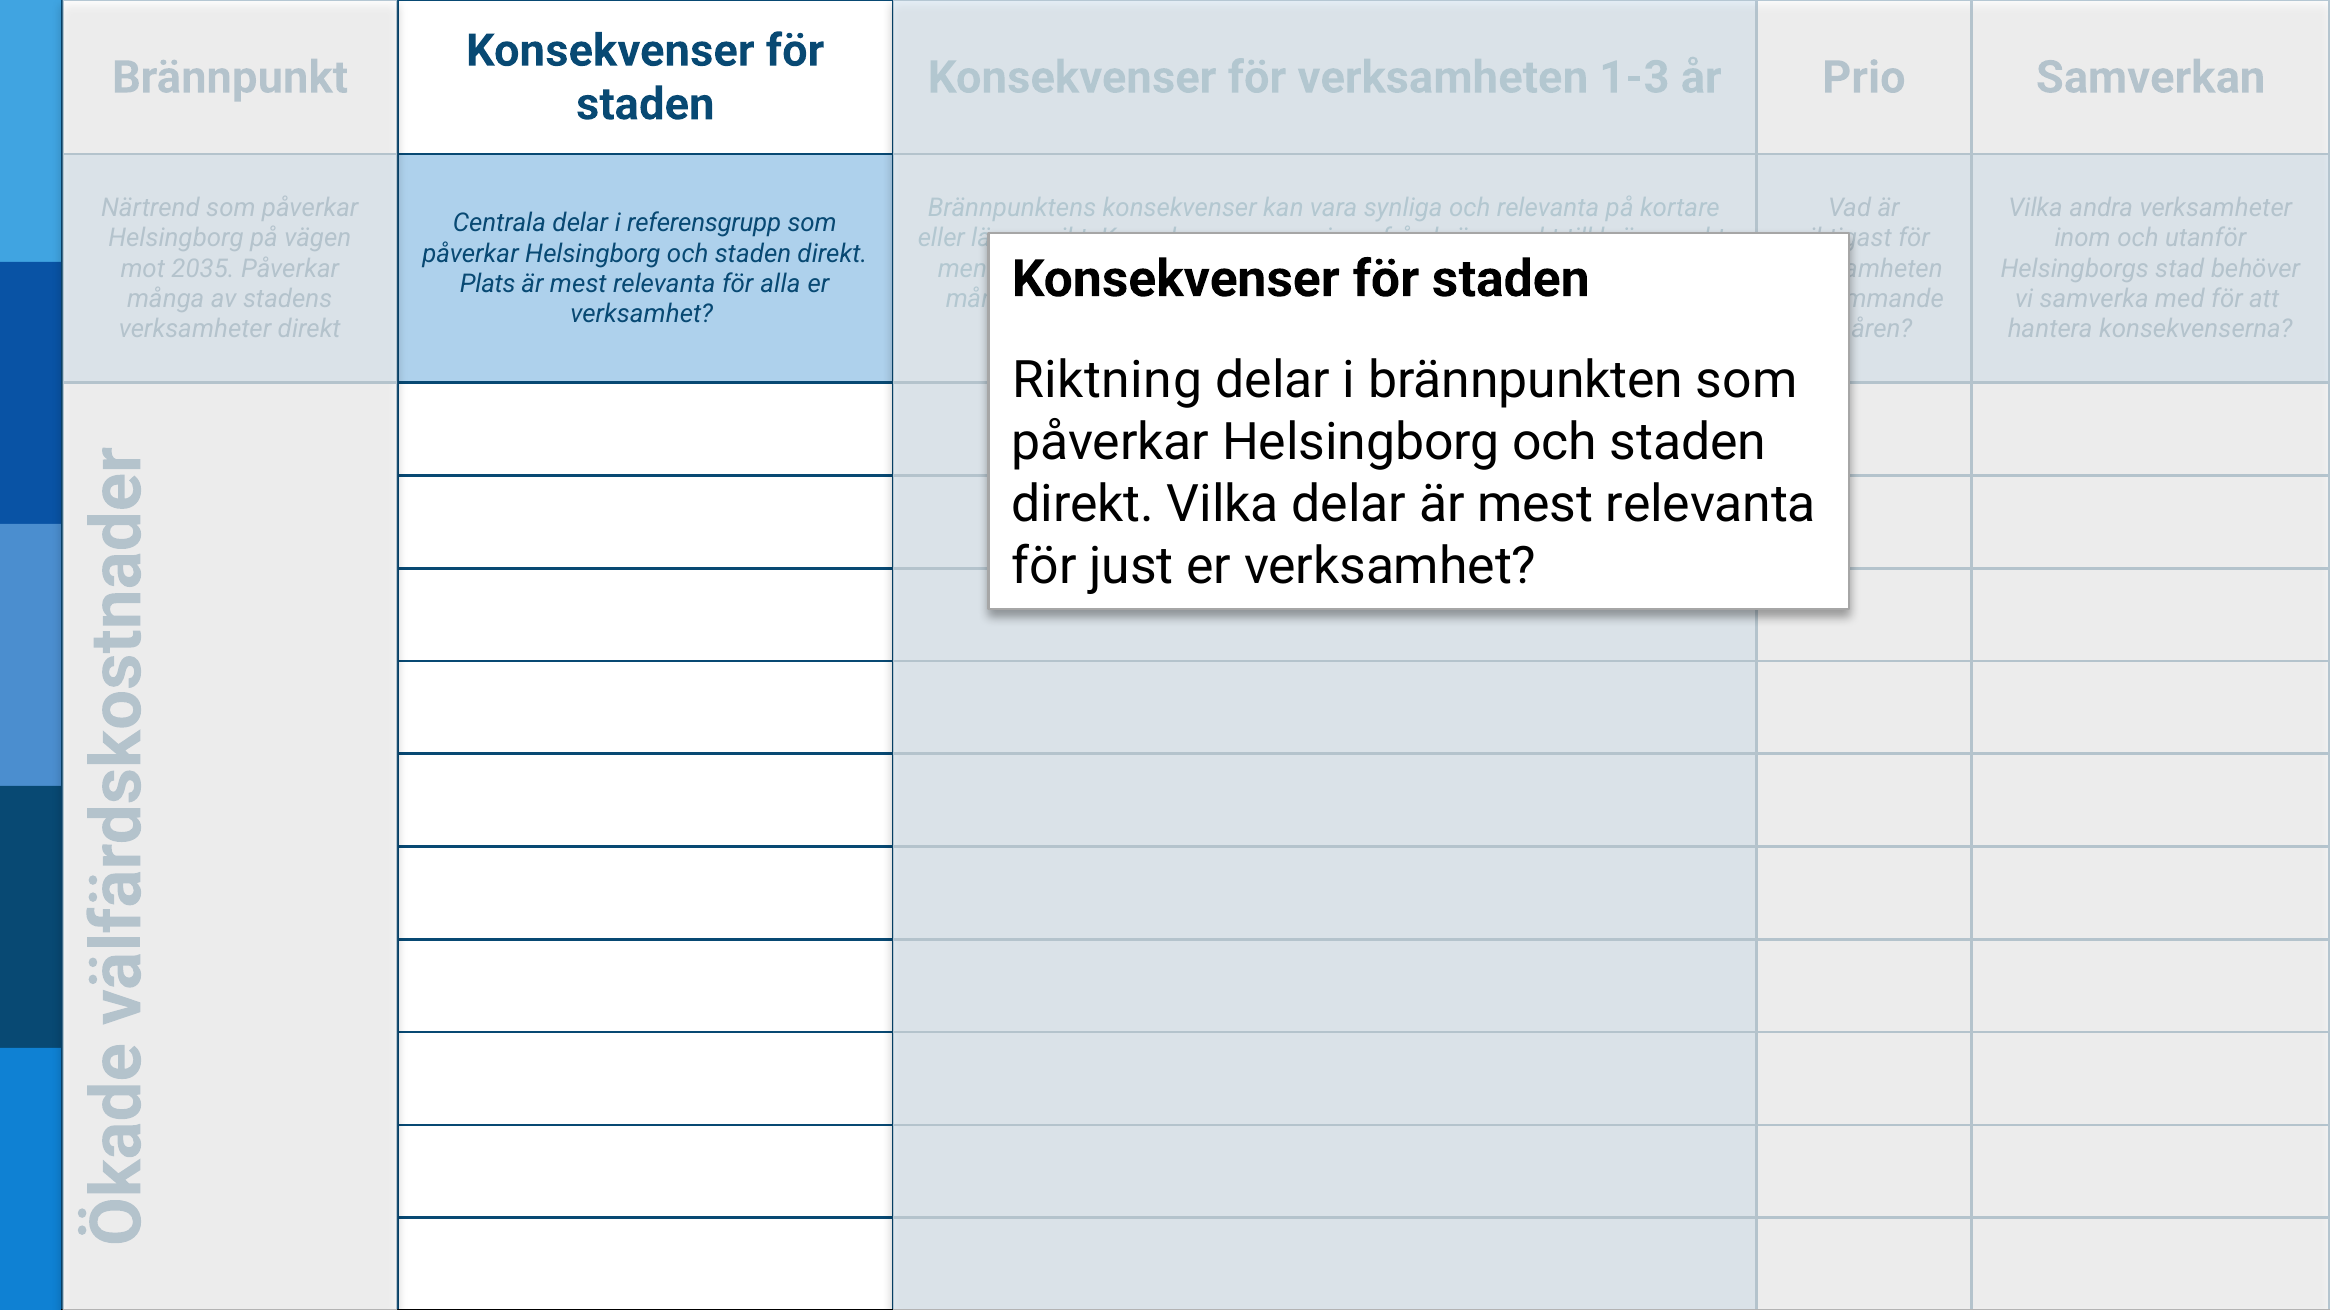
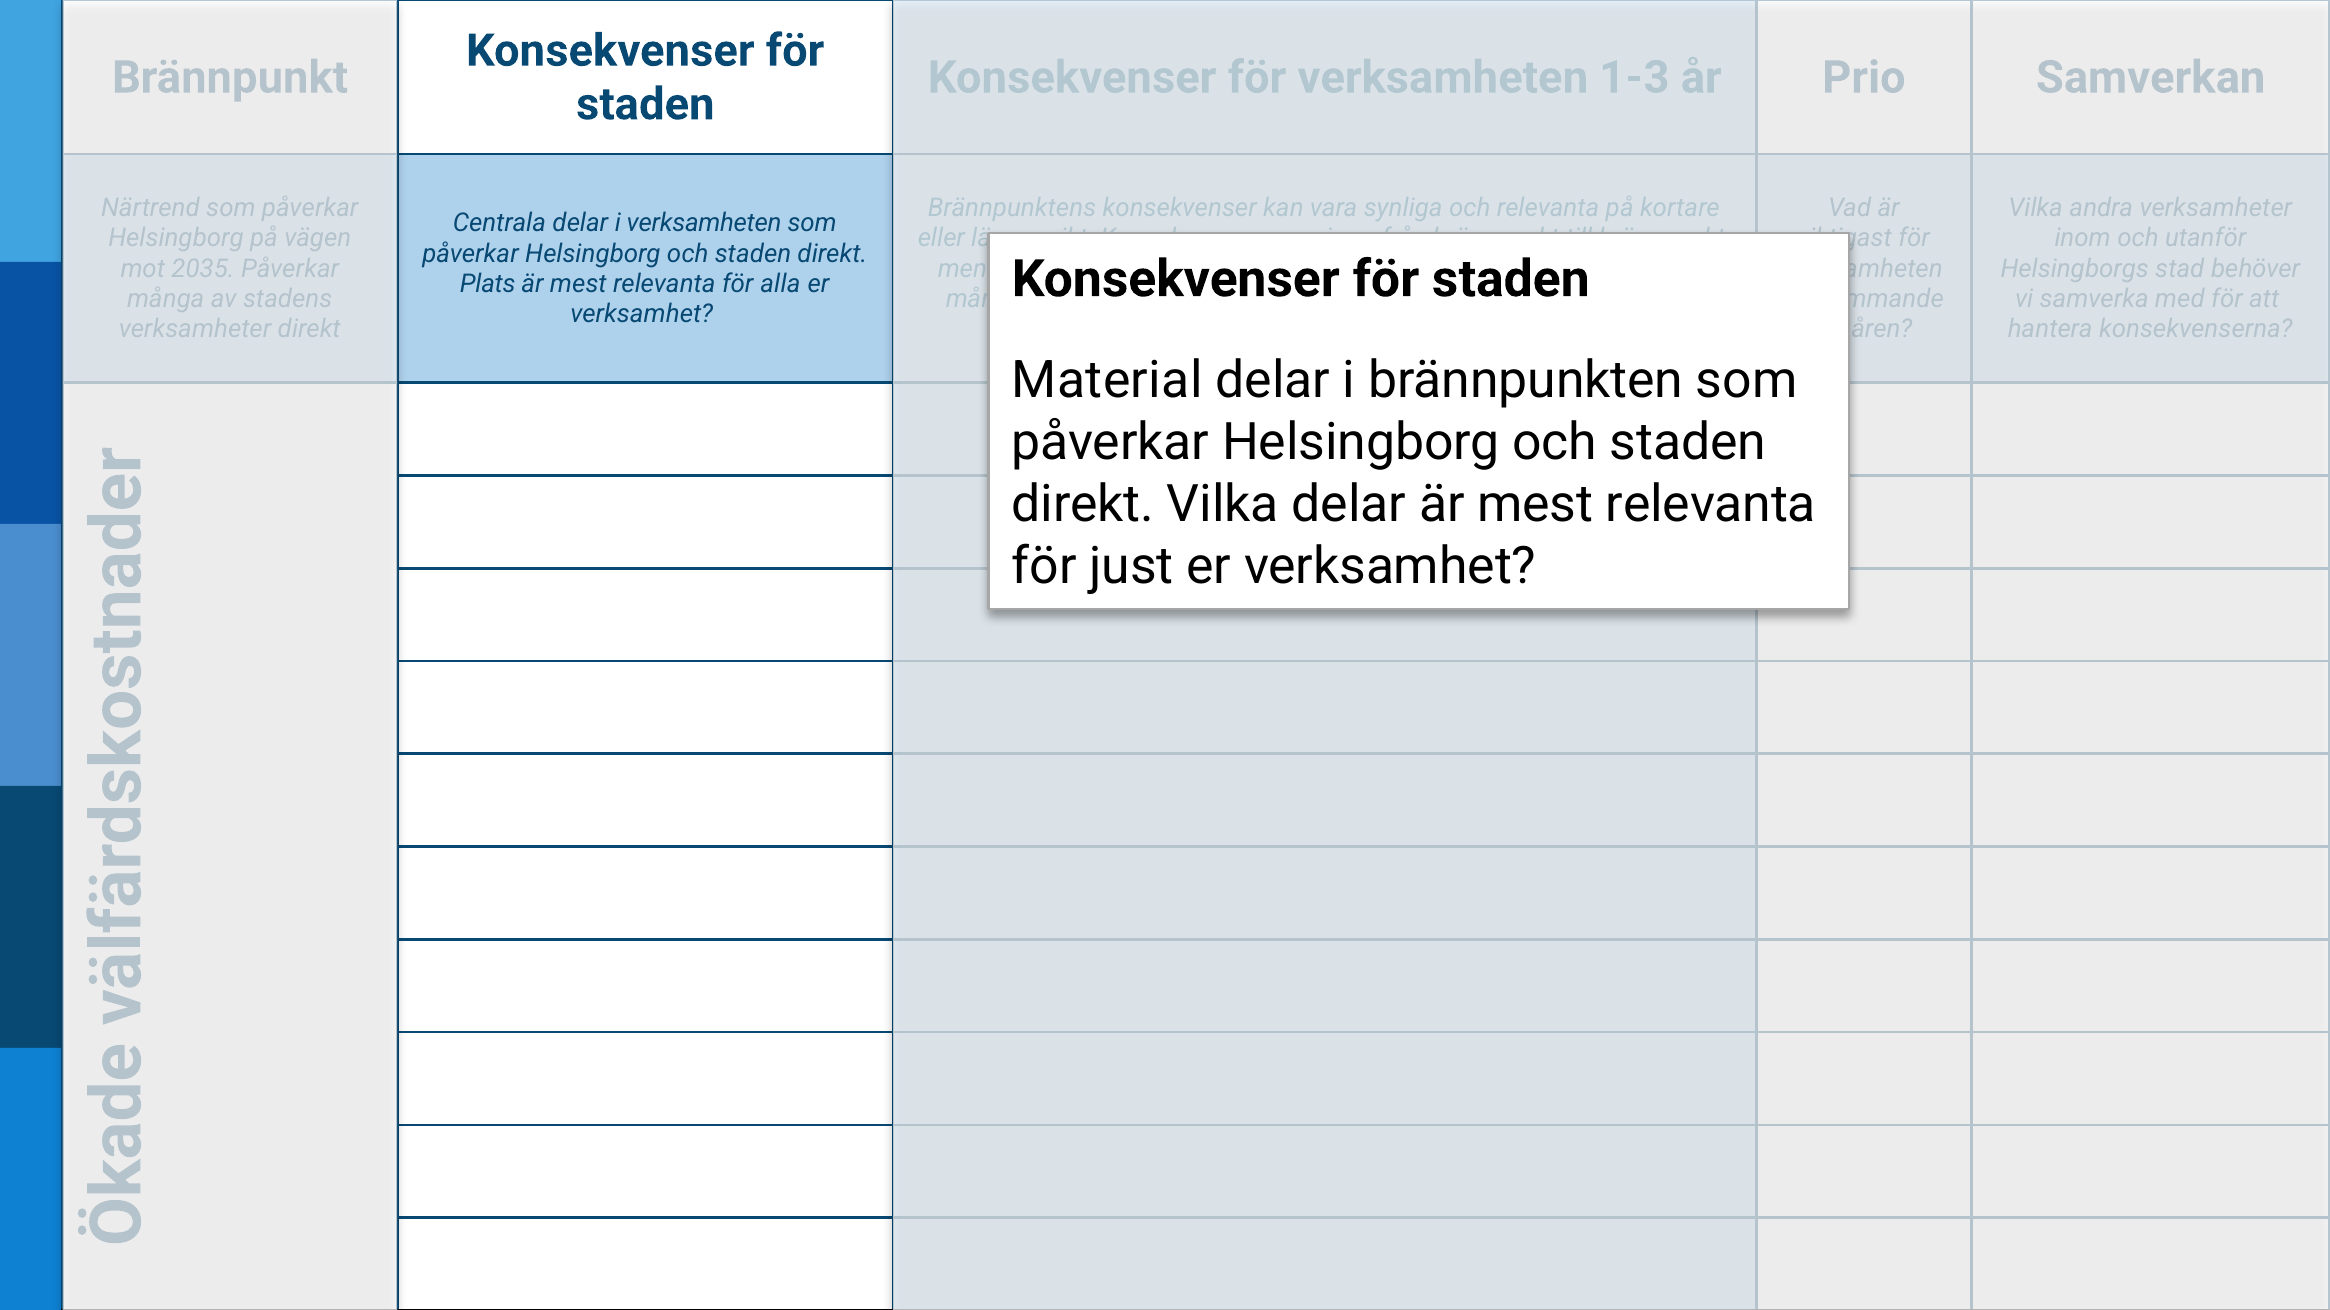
i referensgrupp: referensgrupp -> verksamheten
Riktning: Riktning -> Material
